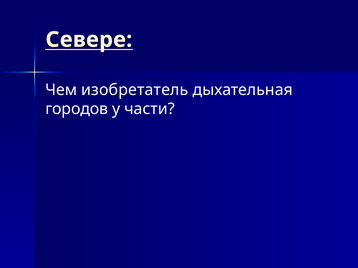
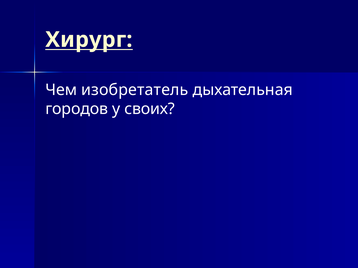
Севере: Севере -> Хирург
части: части -> своих
